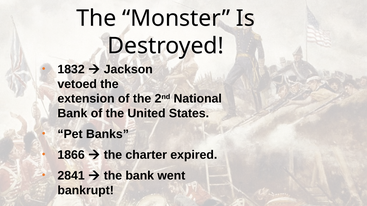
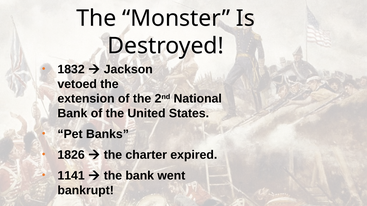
1866: 1866 -> 1826
2841: 2841 -> 1141
